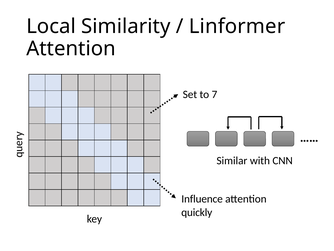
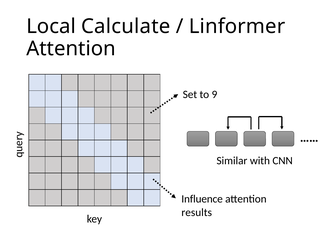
Similarity: Similarity -> Calculate
7: 7 -> 9
quickly: quickly -> results
